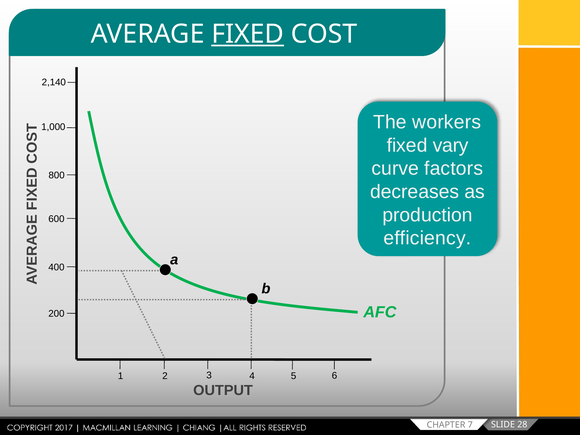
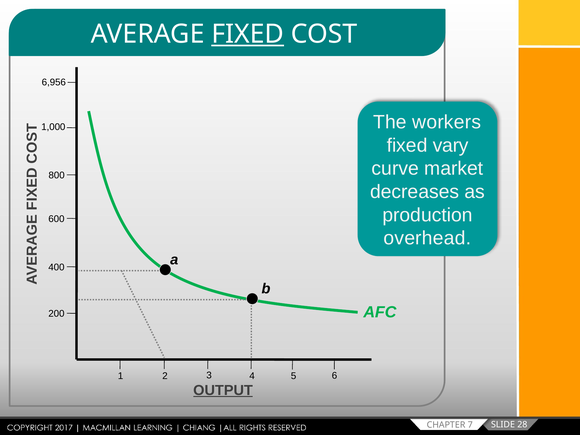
2,140: 2,140 -> 6,956
factors: factors -> market
efficiency: efficiency -> overhead
OUTPUT underline: none -> present
